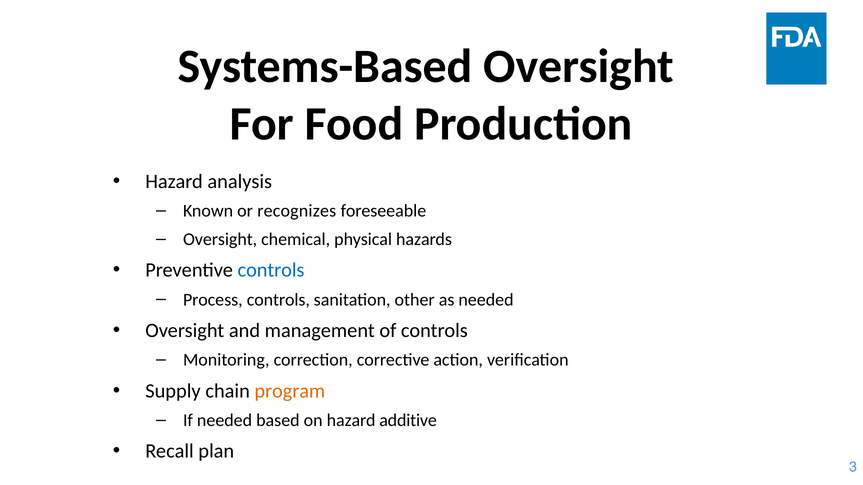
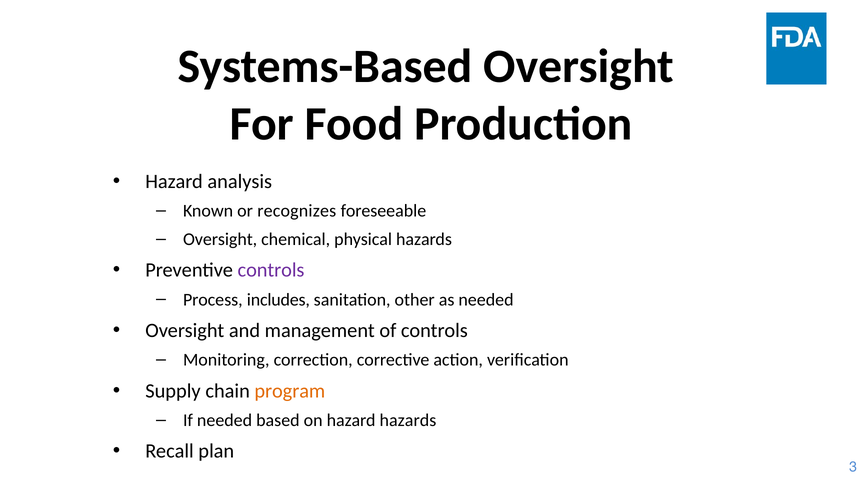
controls at (271, 270) colour: blue -> purple
Process controls: controls -> includes
hazard additive: additive -> hazards
